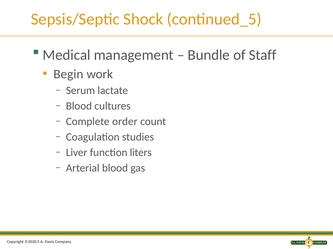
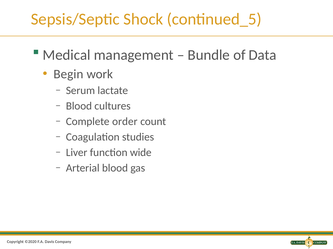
Staff: Staff -> Data
liters: liters -> wide
